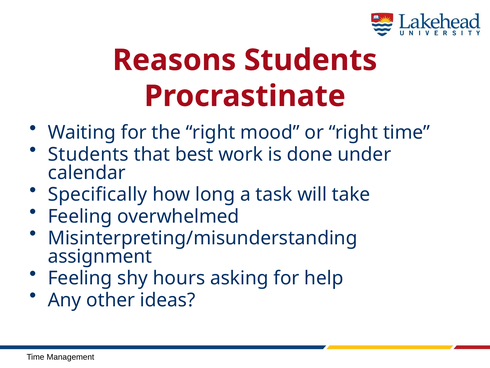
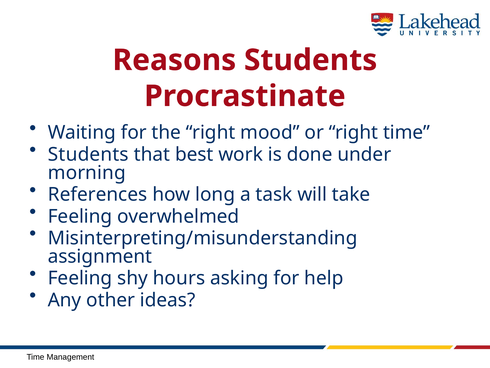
calendar: calendar -> morning
Specifically: Specifically -> References
